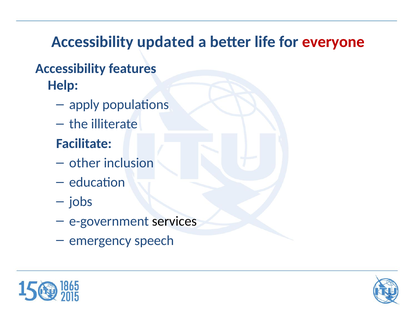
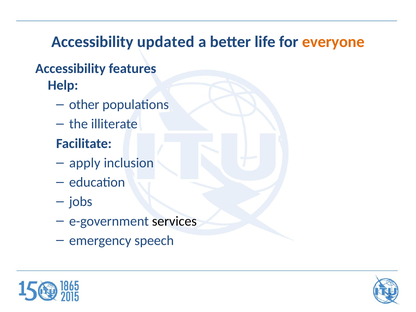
everyone colour: red -> orange
apply: apply -> other
other: other -> apply
